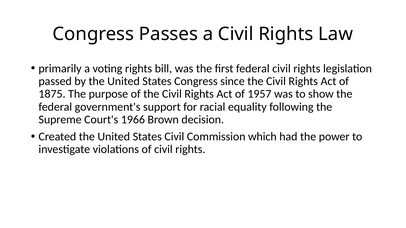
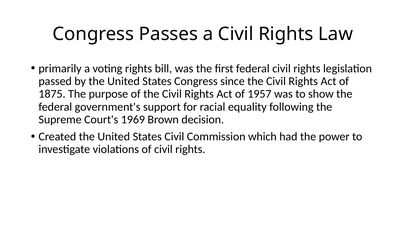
1966: 1966 -> 1969
